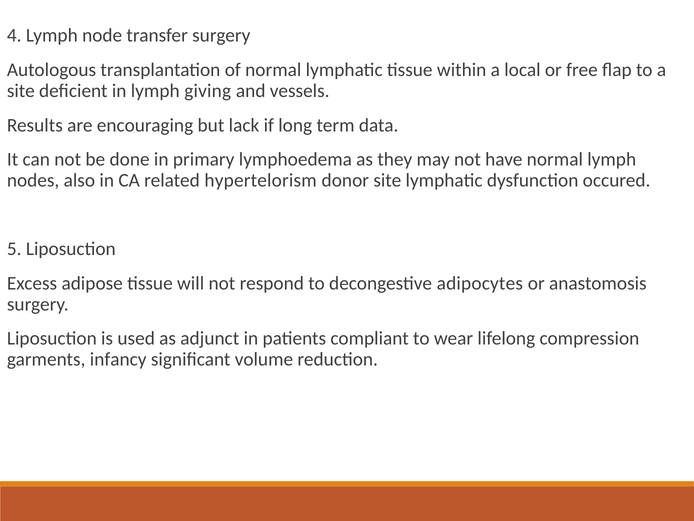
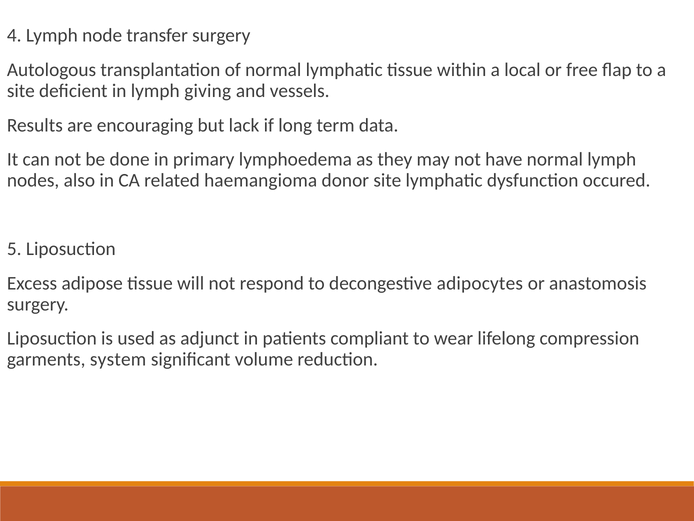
hypertelorism: hypertelorism -> haemangioma
infancy: infancy -> system
